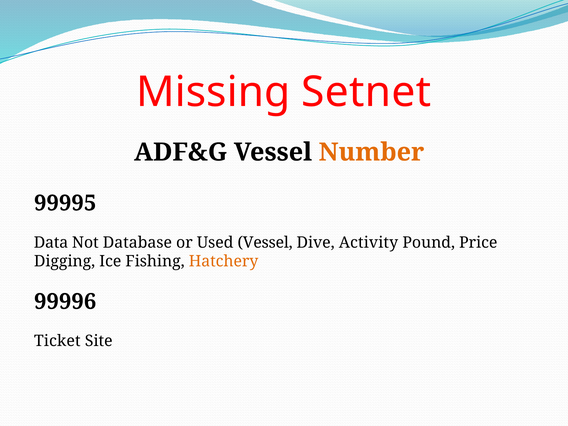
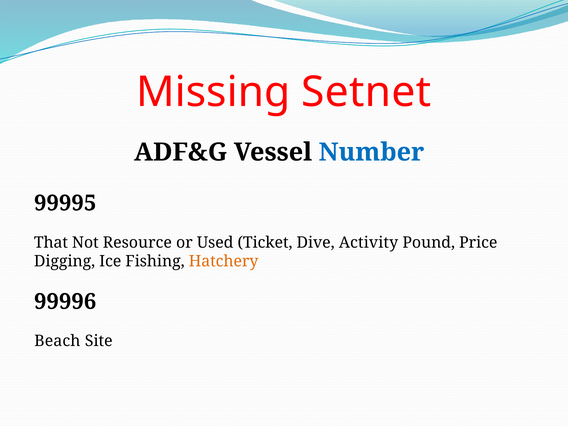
Number colour: orange -> blue
Data: Data -> That
Database: Database -> Resource
Used Vessel: Vessel -> Ticket
Ticket: Ticket -> Beach
